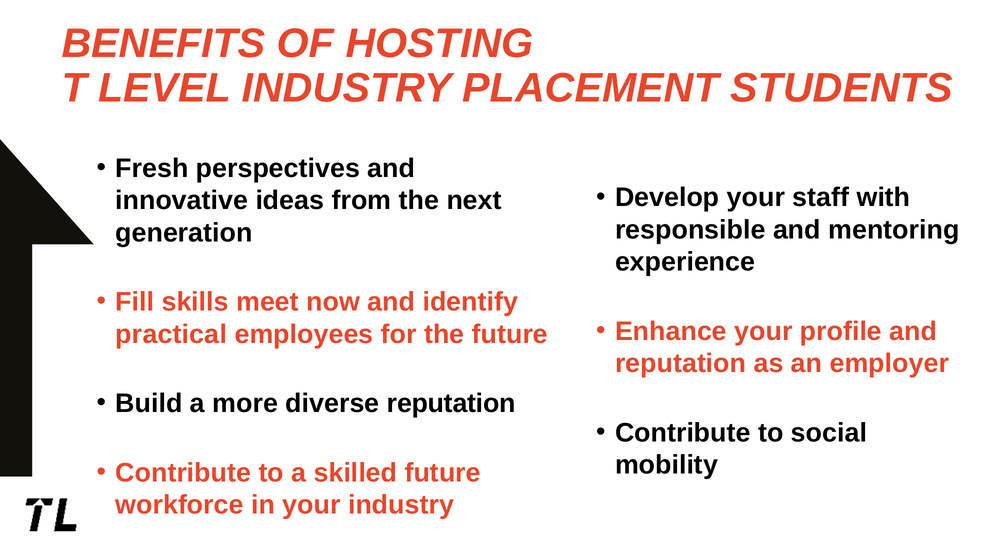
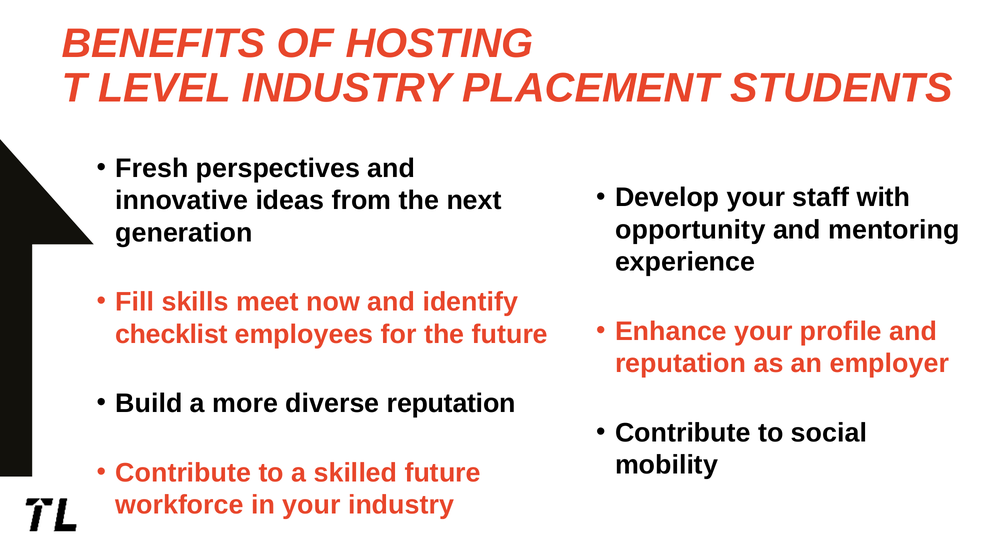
responsible: responsible -> opportunity
practical: practical -> checklist
